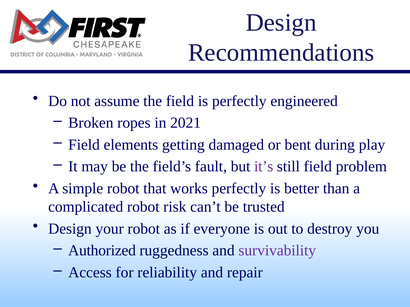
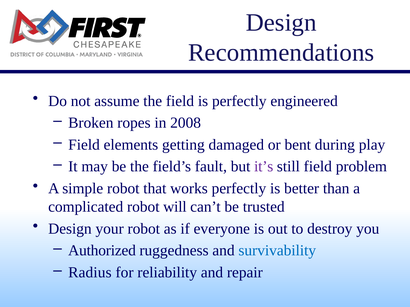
2021: 2021 -> 2008
risk: risk -> will
survivability colour: purple -> blue
Access: Access -> Radius
